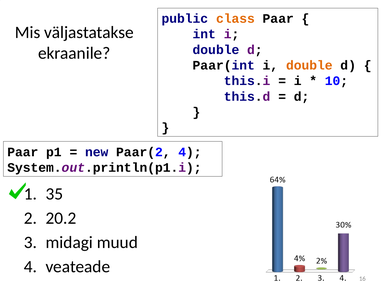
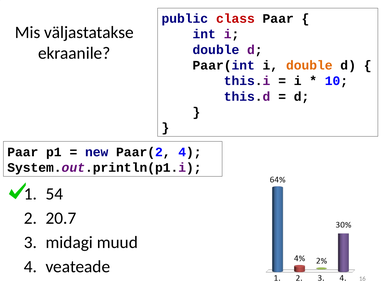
class colour: orange -> red
35: 35 -> 54
20.2: 20.2 -> 20.7
